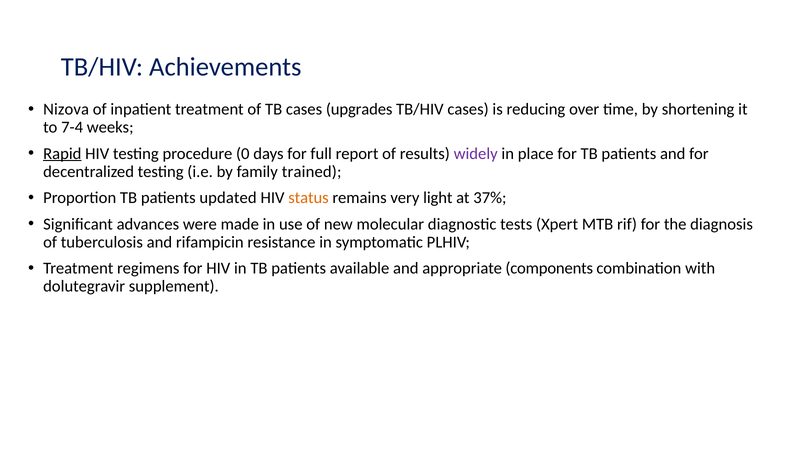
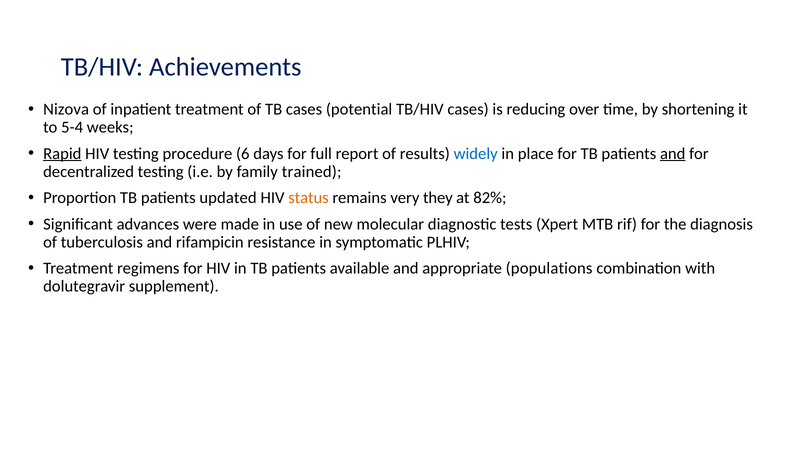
upgrades: upgrades -> potential
7-4: 7-4 -> 5-4
0: 0 -> 6
widely colour: purple -> blue
and at (673, 153) underline: none -> present
light: light -> they
37%: 37% -> 82%
components: components -> populations
